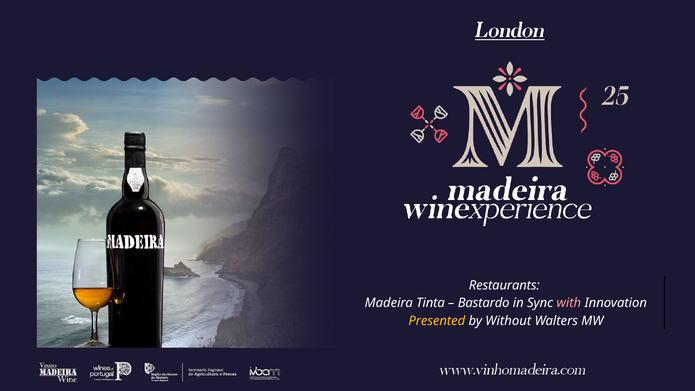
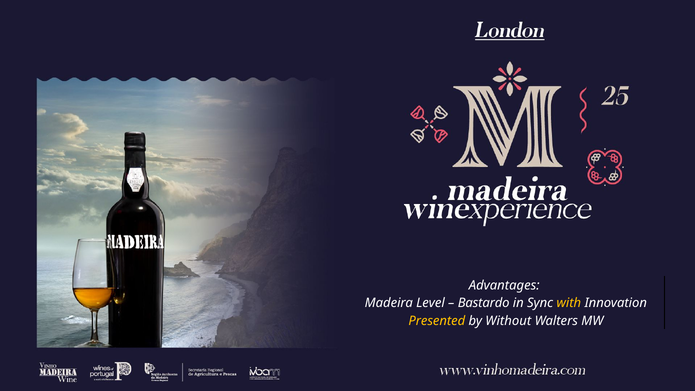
Restaurants: Restaurants -> Advantages
Tinta: Tinta -> Level
with colour: pink -> yellow
